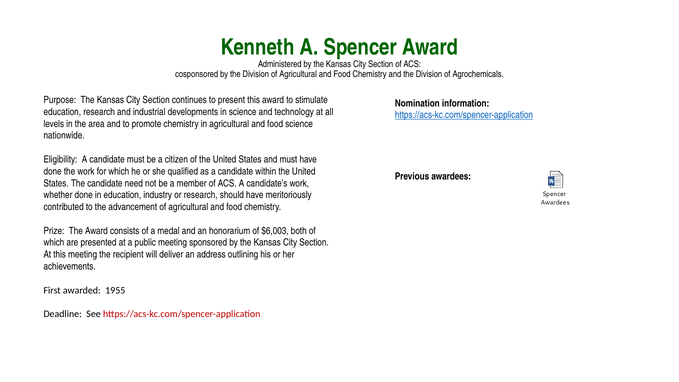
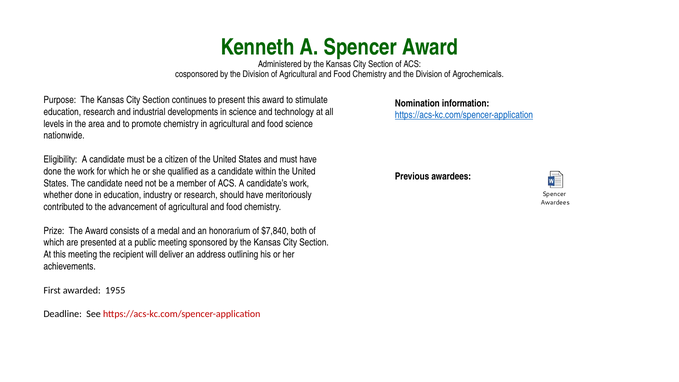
$6,003: $6,003 -> $7,840
